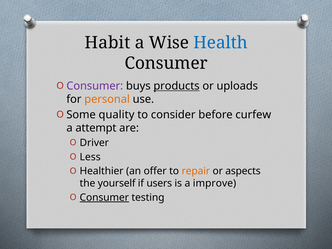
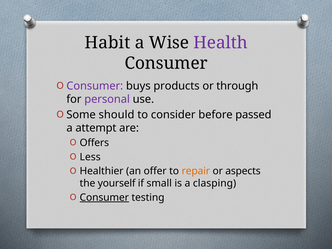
Health colour: blue -> purple
products underline: present -> none
uploads: uploads -> through
personal colour: orange -> purple
quality: quality -> should
curfew: curfew -> passed
Driver: Driver -> Offers
users: users -> small
improve: improve -> clasping
